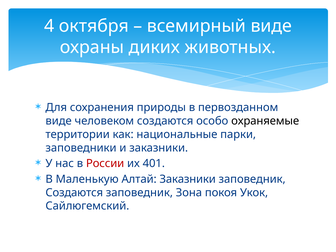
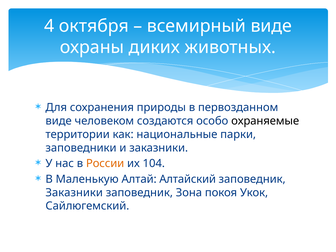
России colour: red -> orange
401: 401 -> 104
Алтай Заказники: Заказники -> Алтайский
Создаются at (74, 193): Создаются -> Заказники
